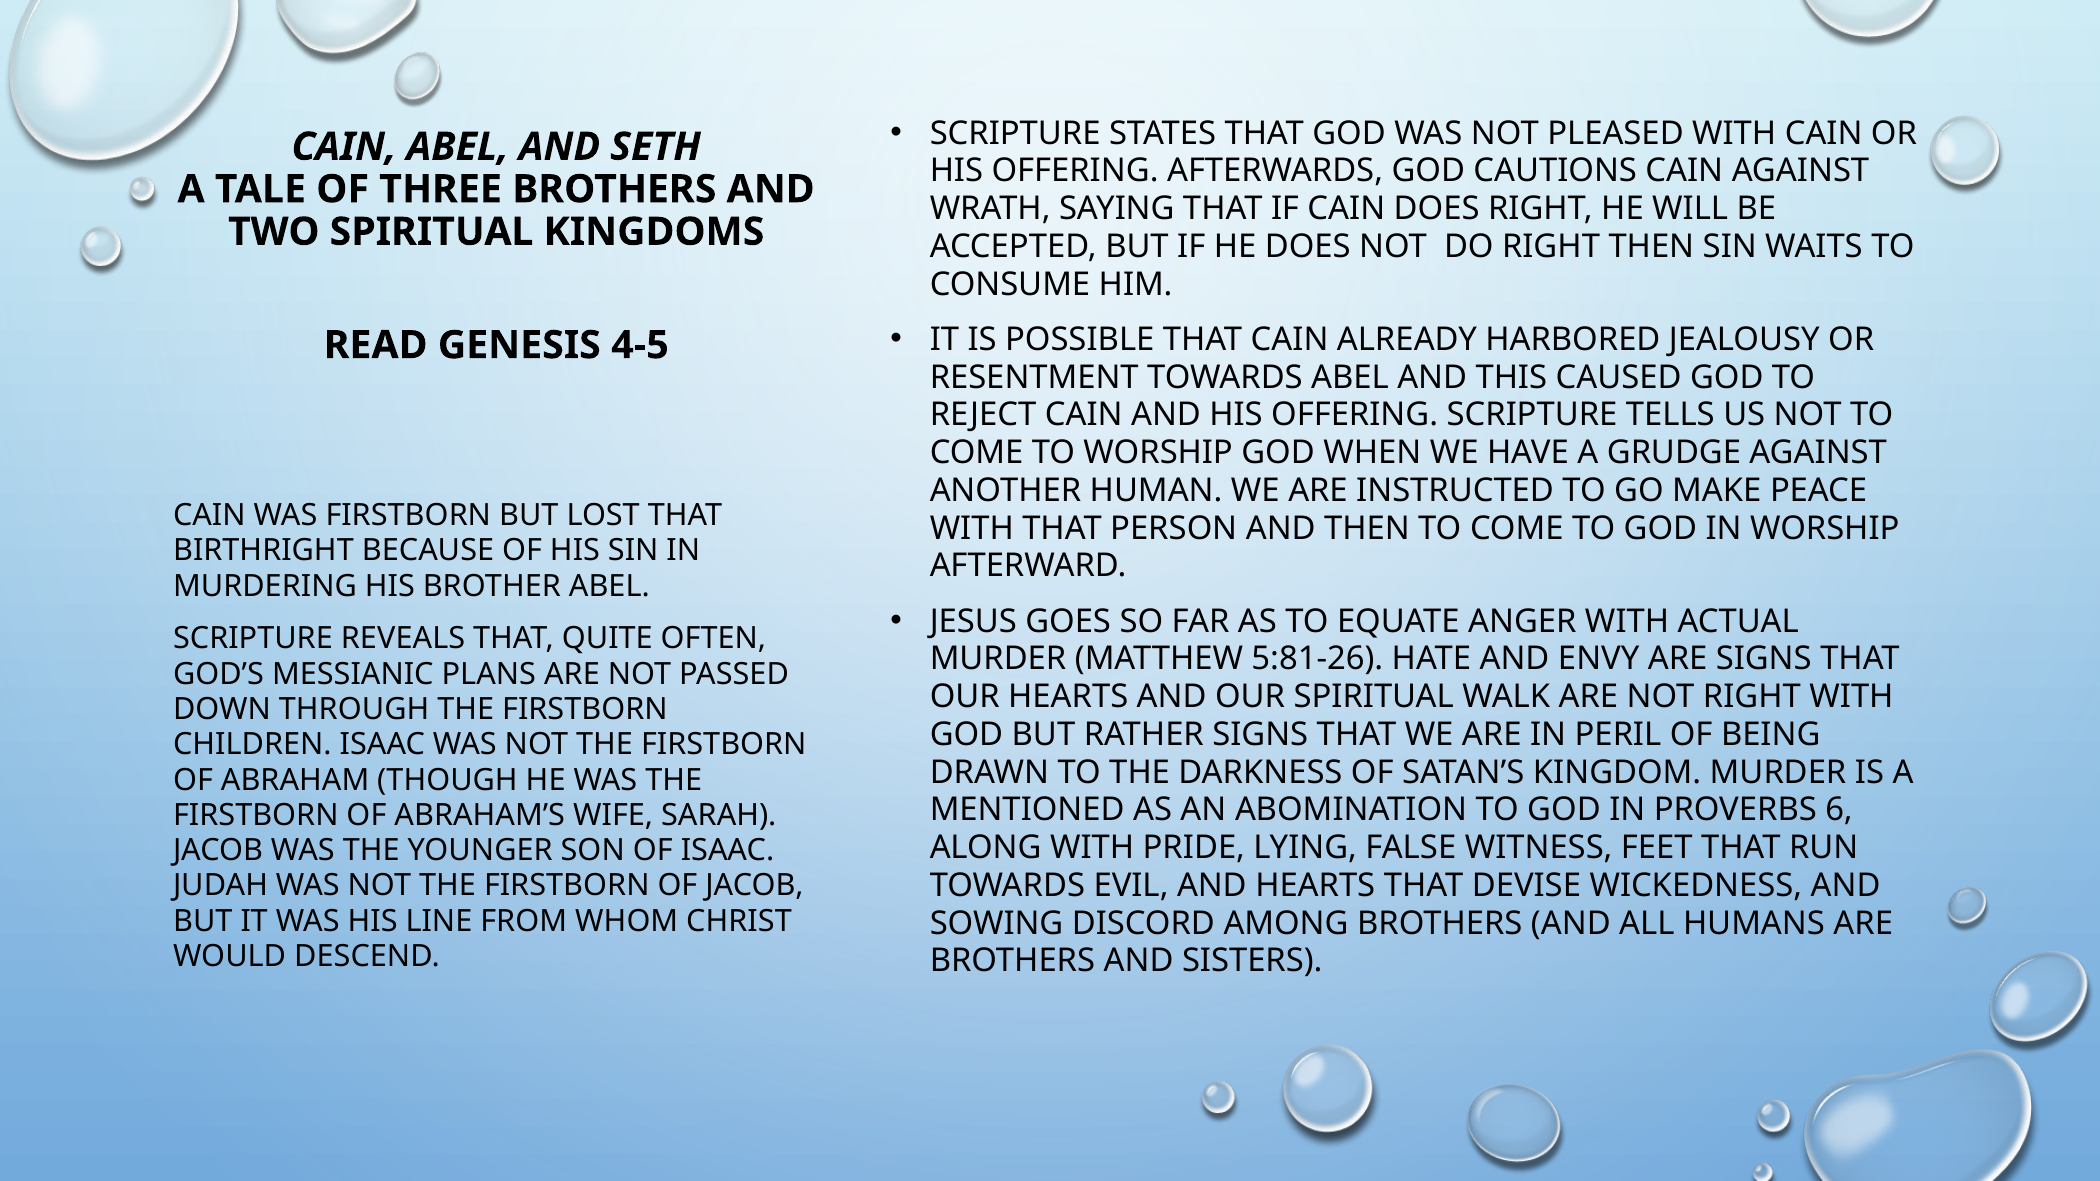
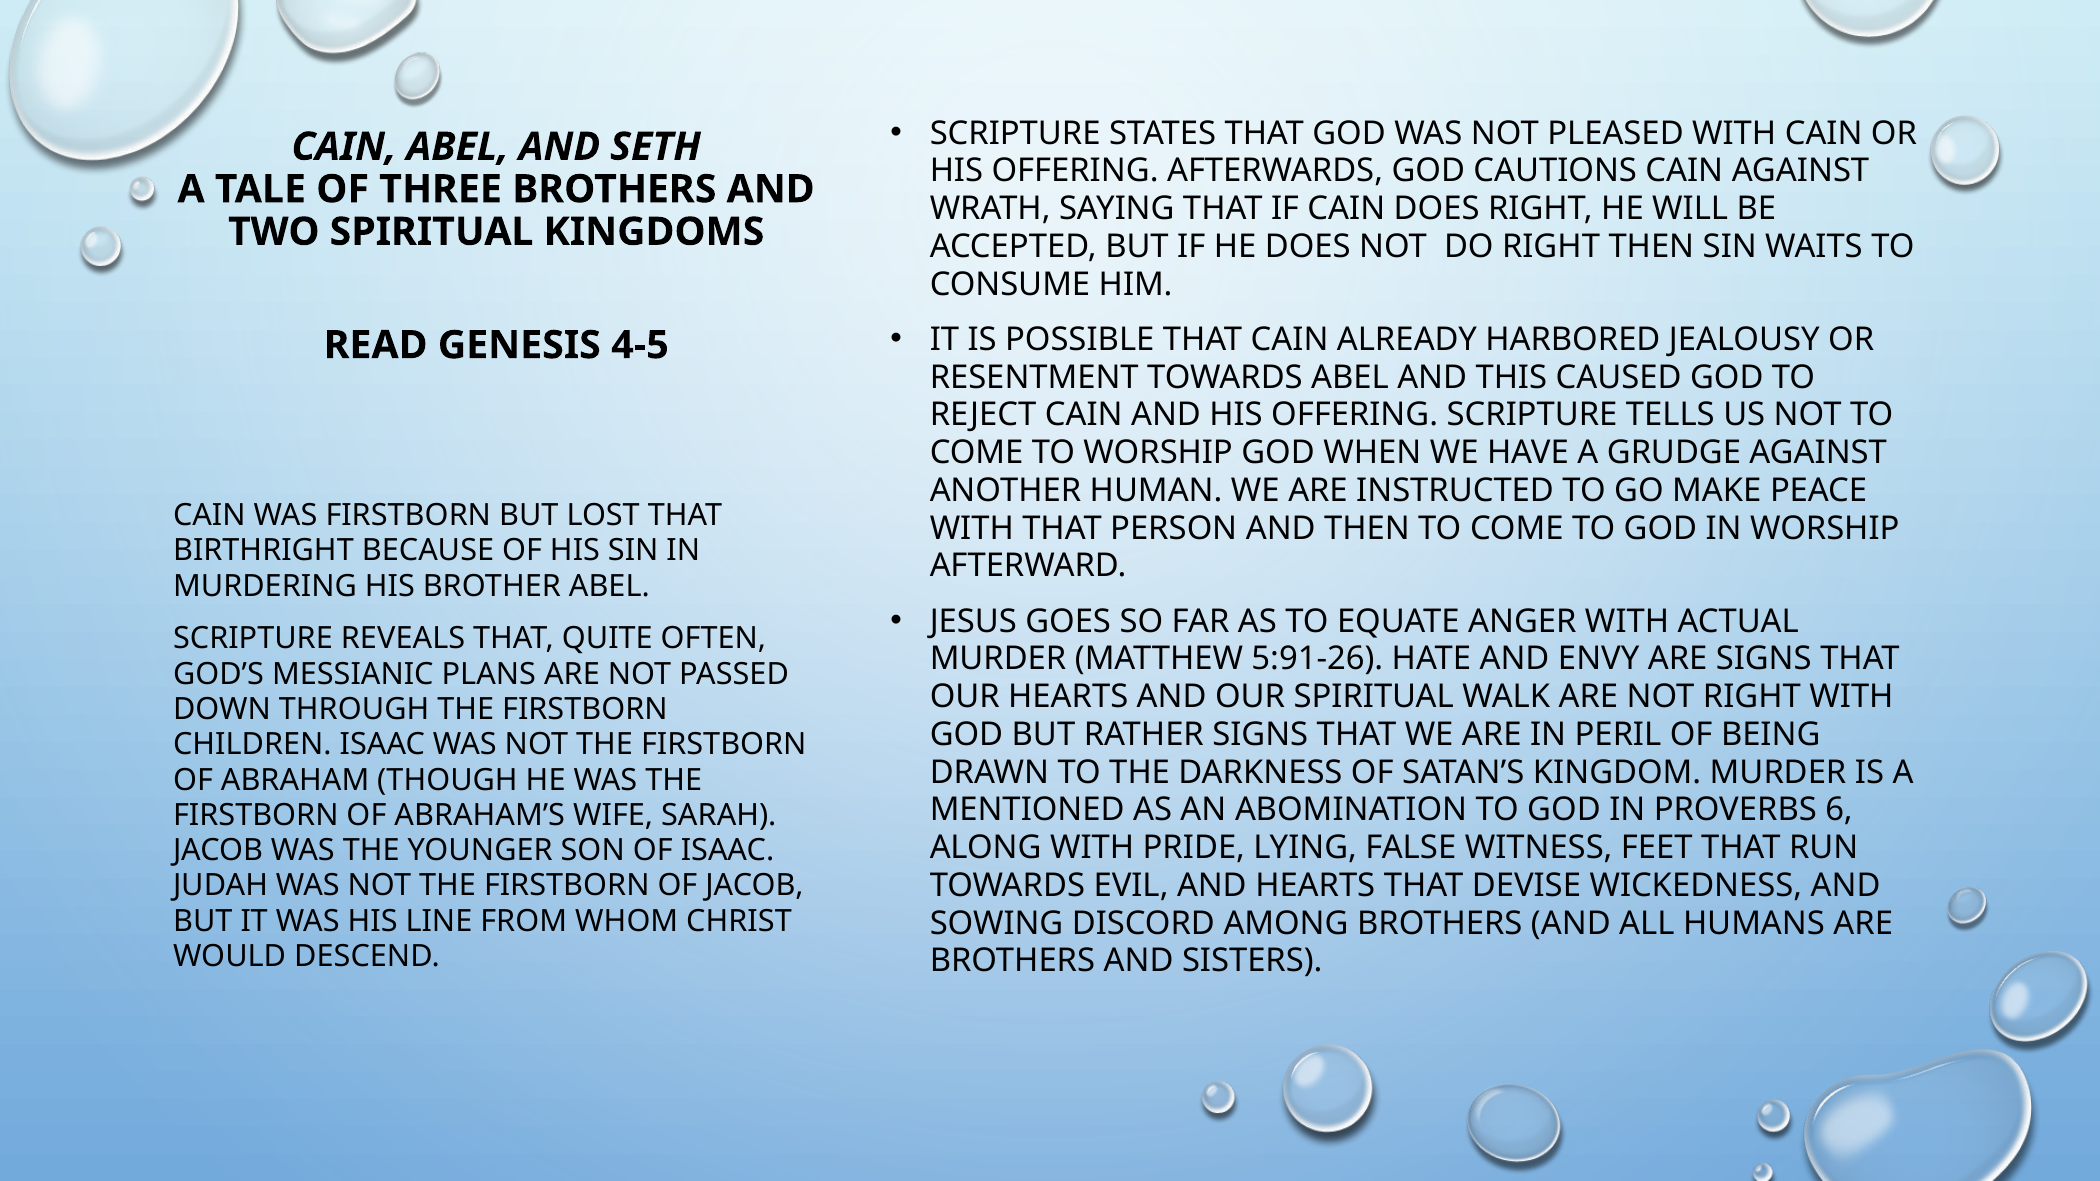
5:81-26: 5:81-26 -> 5:91-26
